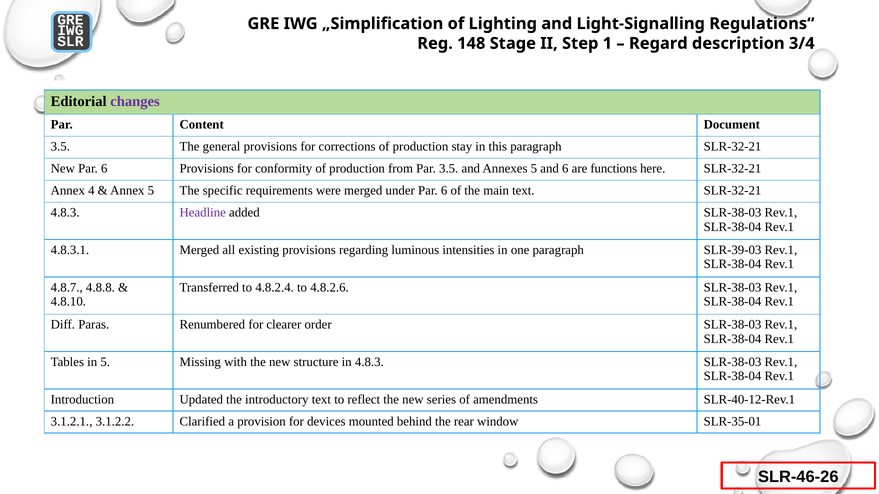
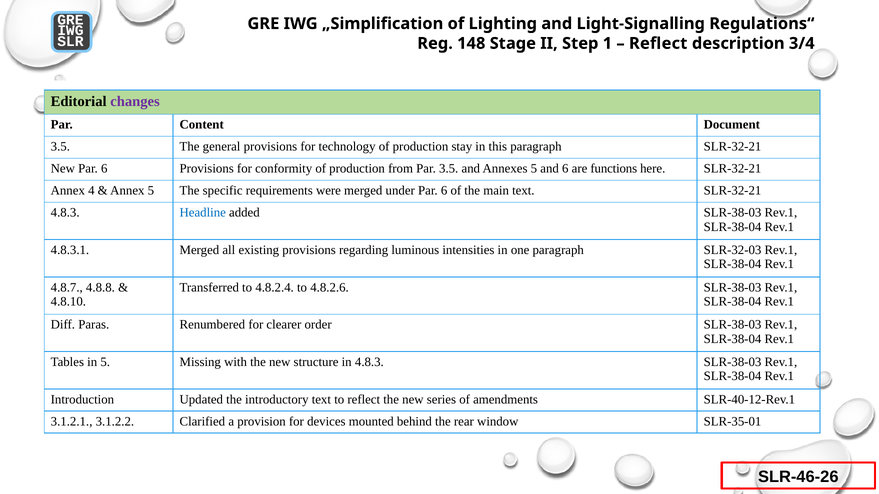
Regard at (658, 43): Regard -> Reflect
corrections: corrections -> technology
Headline colour: purple -> blue
SLR-39-03: SLR-39-03 -> SLR-32-03
